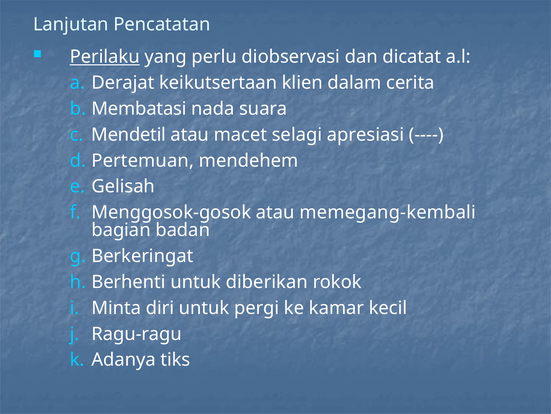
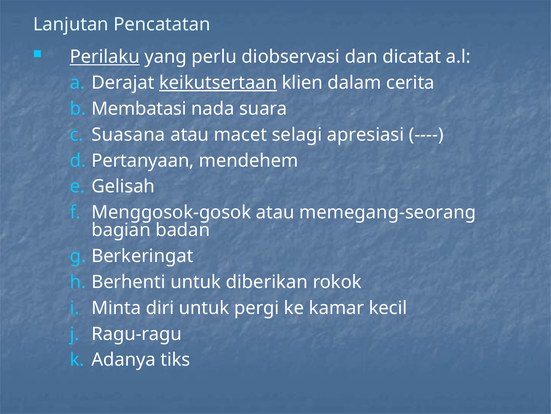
keikutsertaan underline: none -> present
Mendetil: Mendetil -> Suasana
Pertemuan: Pertemuan -> Pertanyaan
memegang-kembali: memegang-kembali -> memegang-seorang
